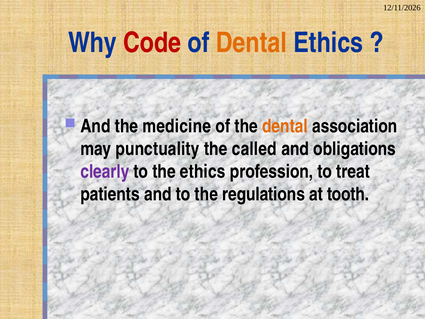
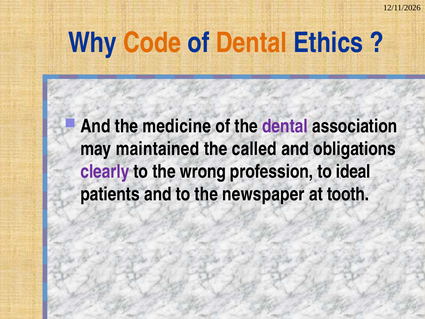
Code colour: red -> orange
dental at (285, 126) colour: orange -> purple
punctuality: punctuality -> maintained
the ethics: ethics -> wrong
treat: treat -> ideal
regulations: regulations -> newspaper
